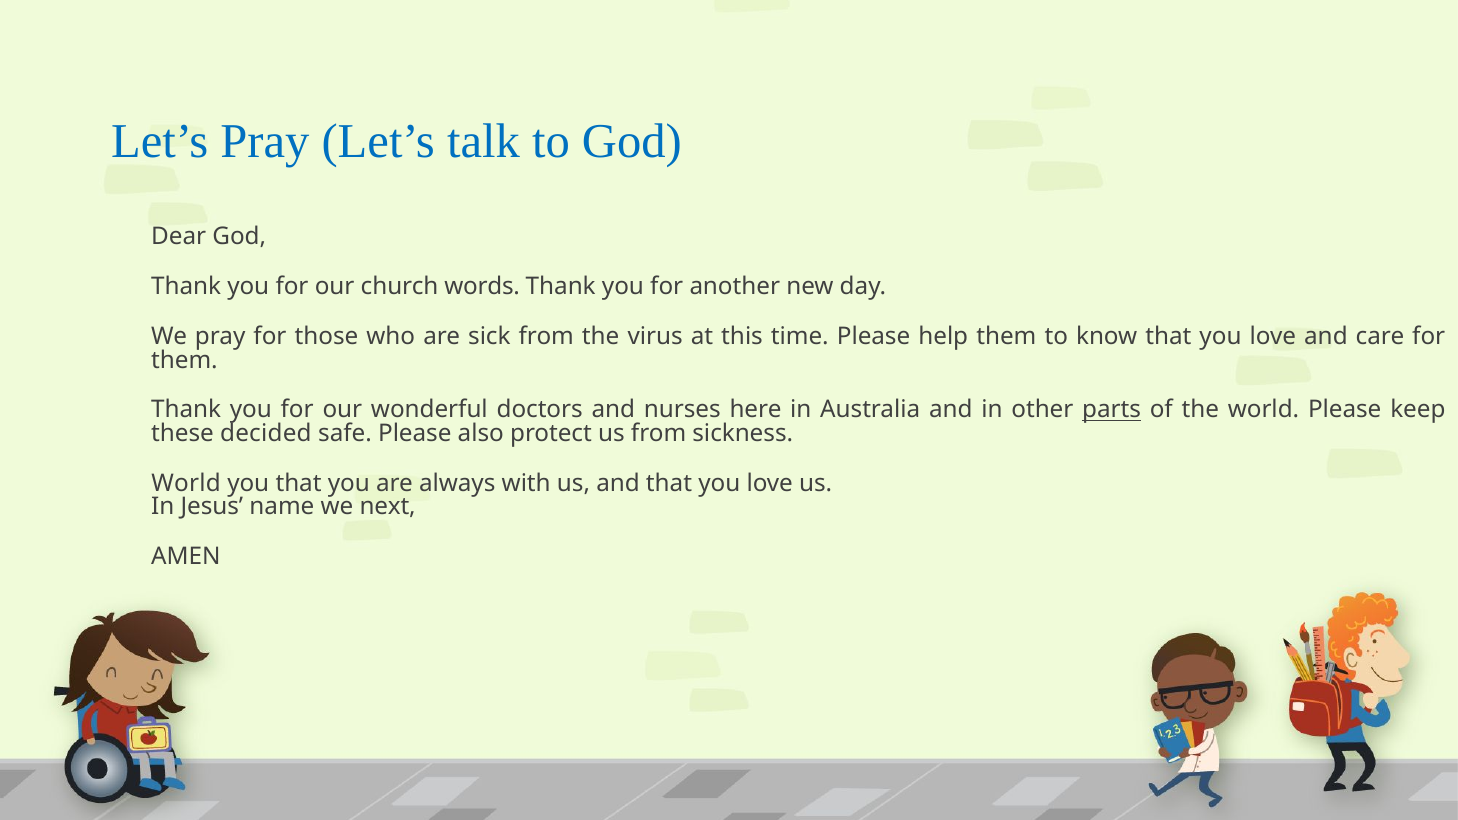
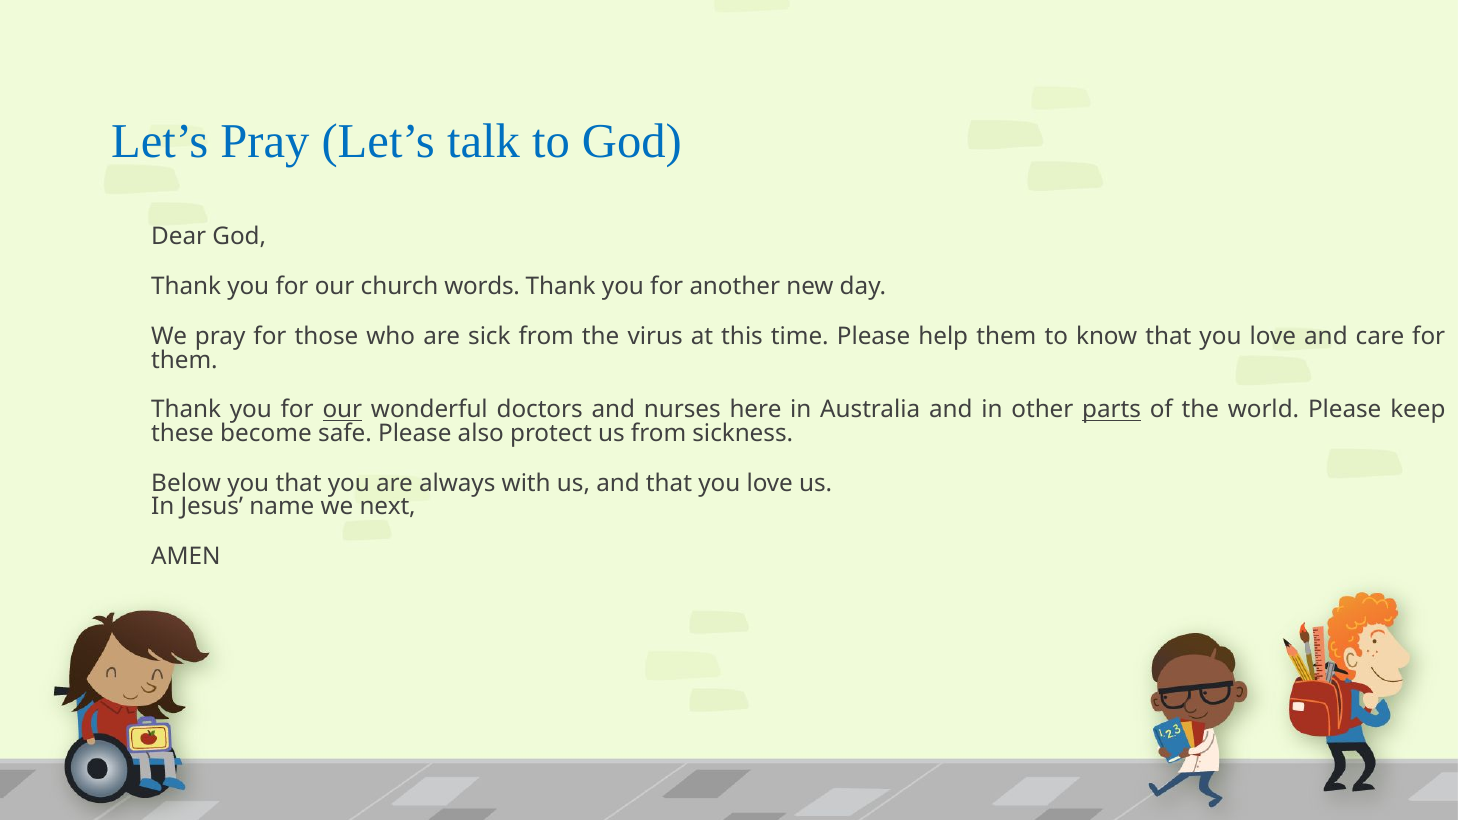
our at (342, 410) underline: none -> present
decided: decided -> become
World at (186, 483): World -> Below
